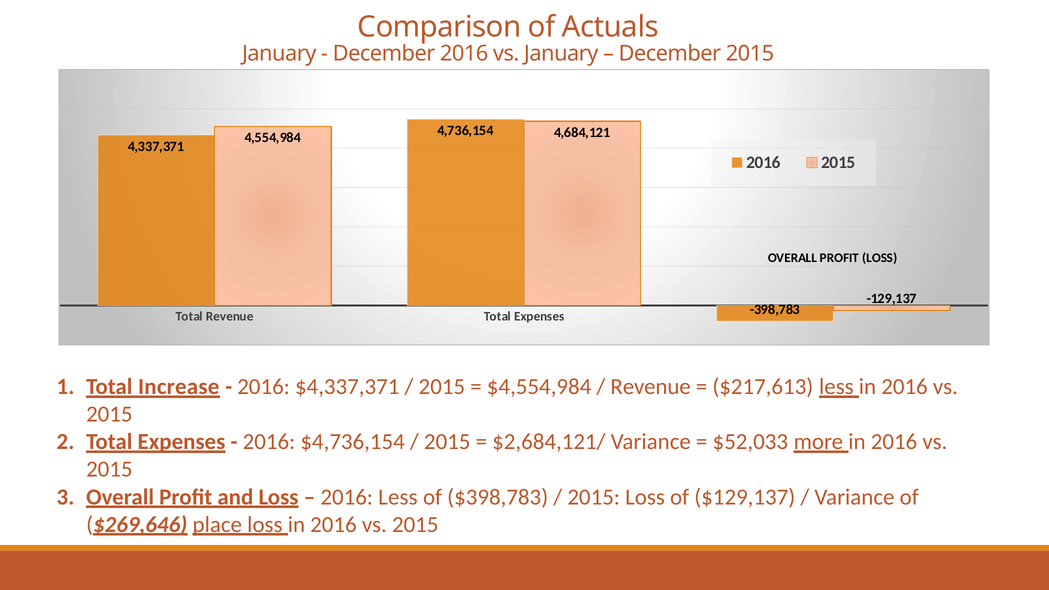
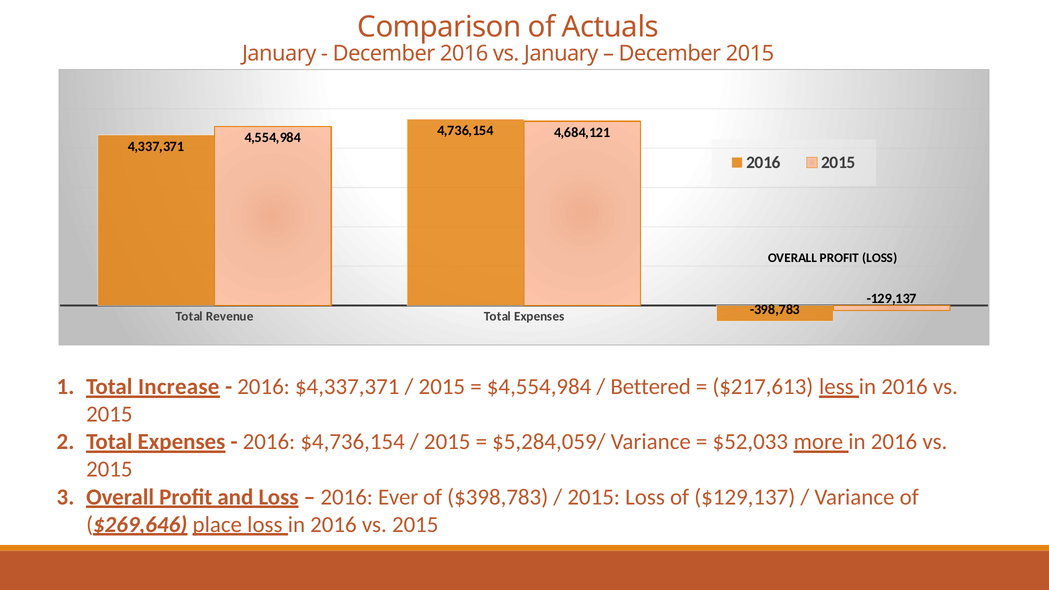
Revenue at (651, 387): Revenue -> Bettered
$2,684,121/: $2,684,121/ -> $5,284,059/
2016 Less: Less -> Ever
